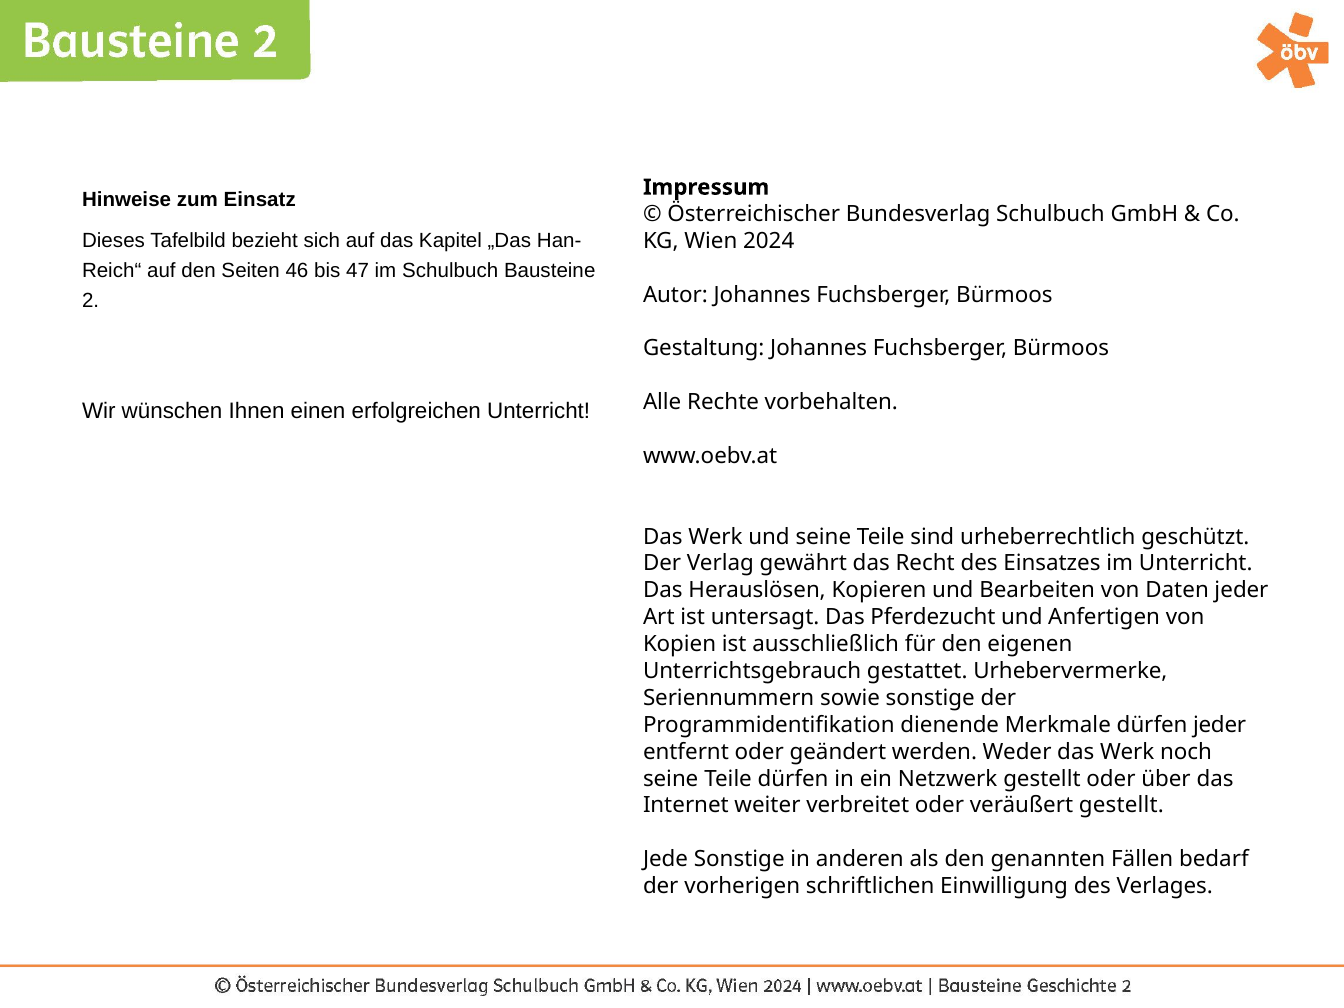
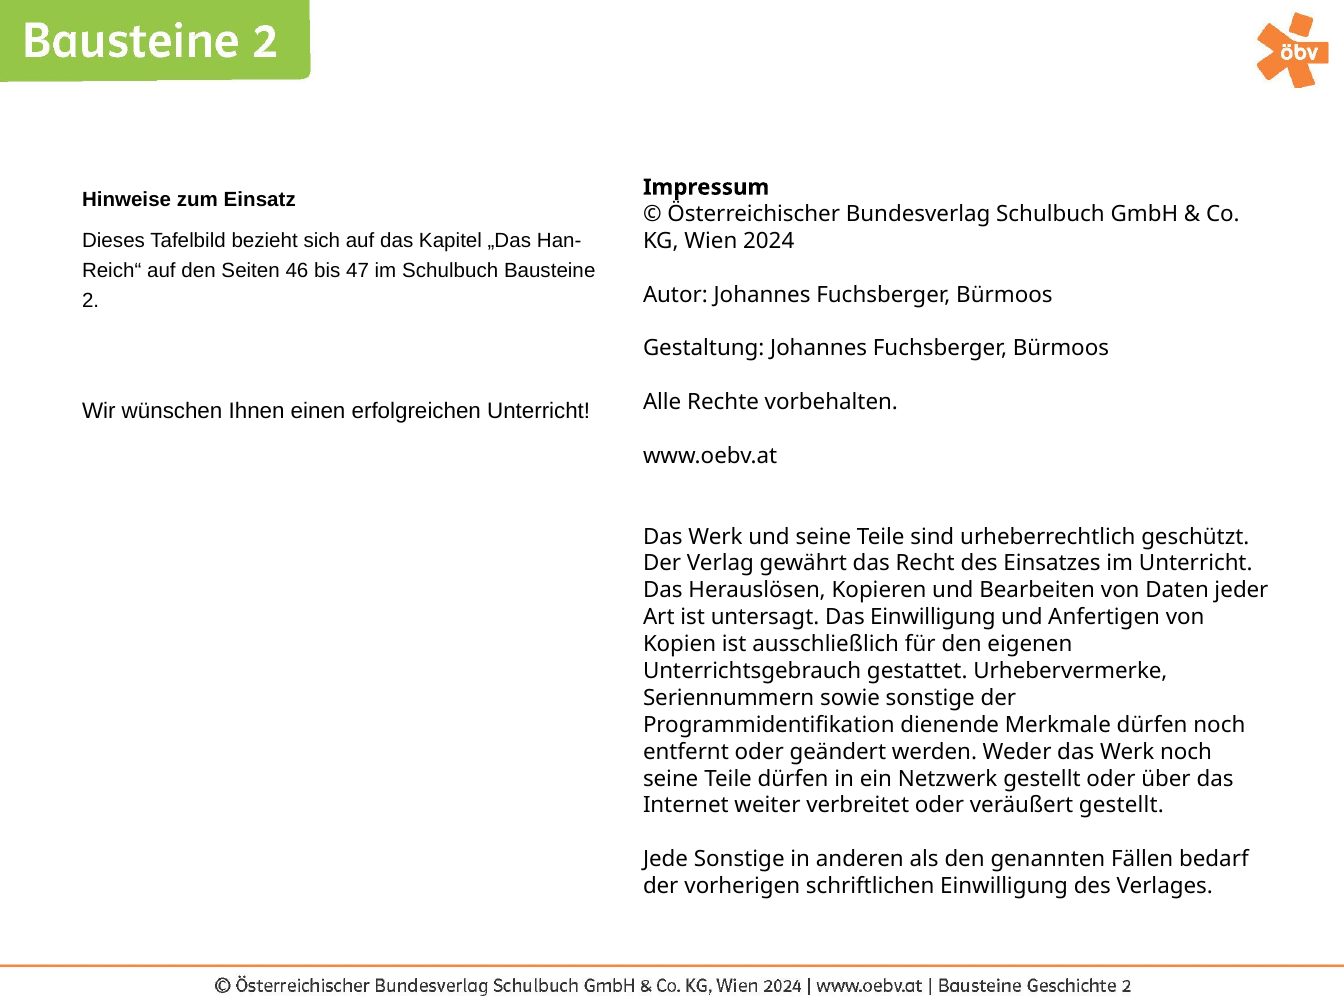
Das Pferdezucht: Pferdezucht -> Einwilligung
dürfen jeder: jeder -> noch
